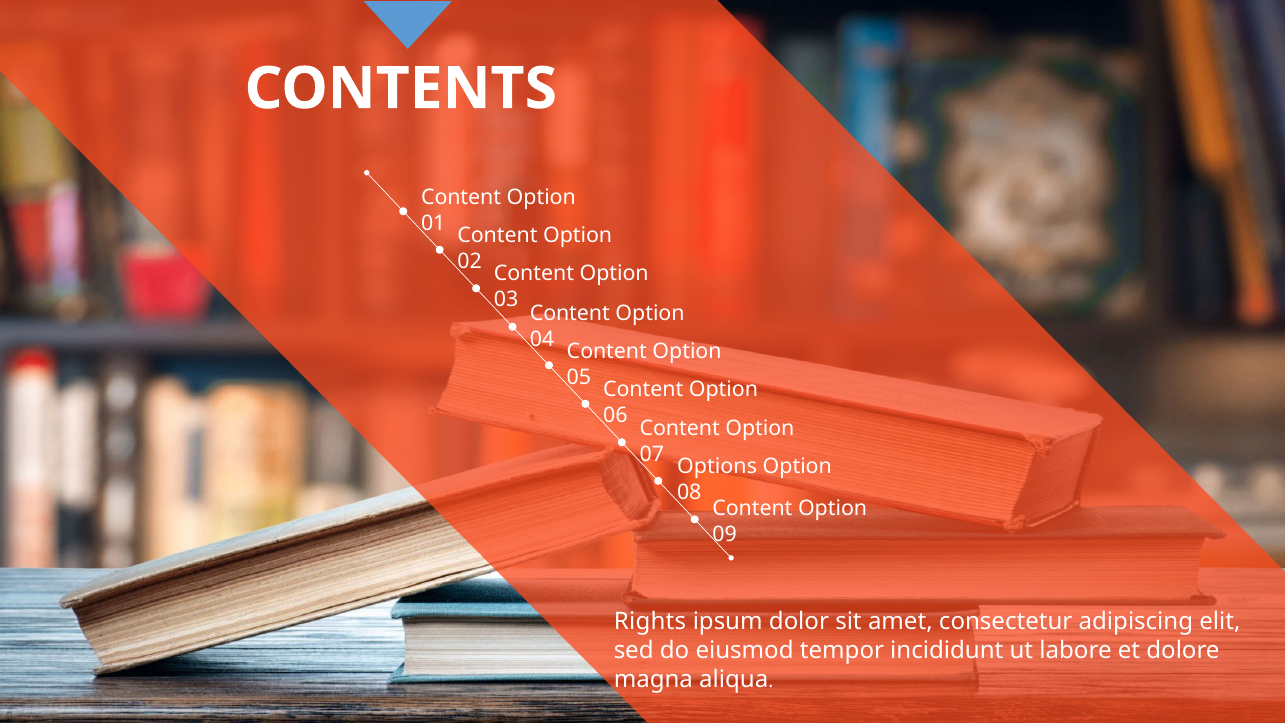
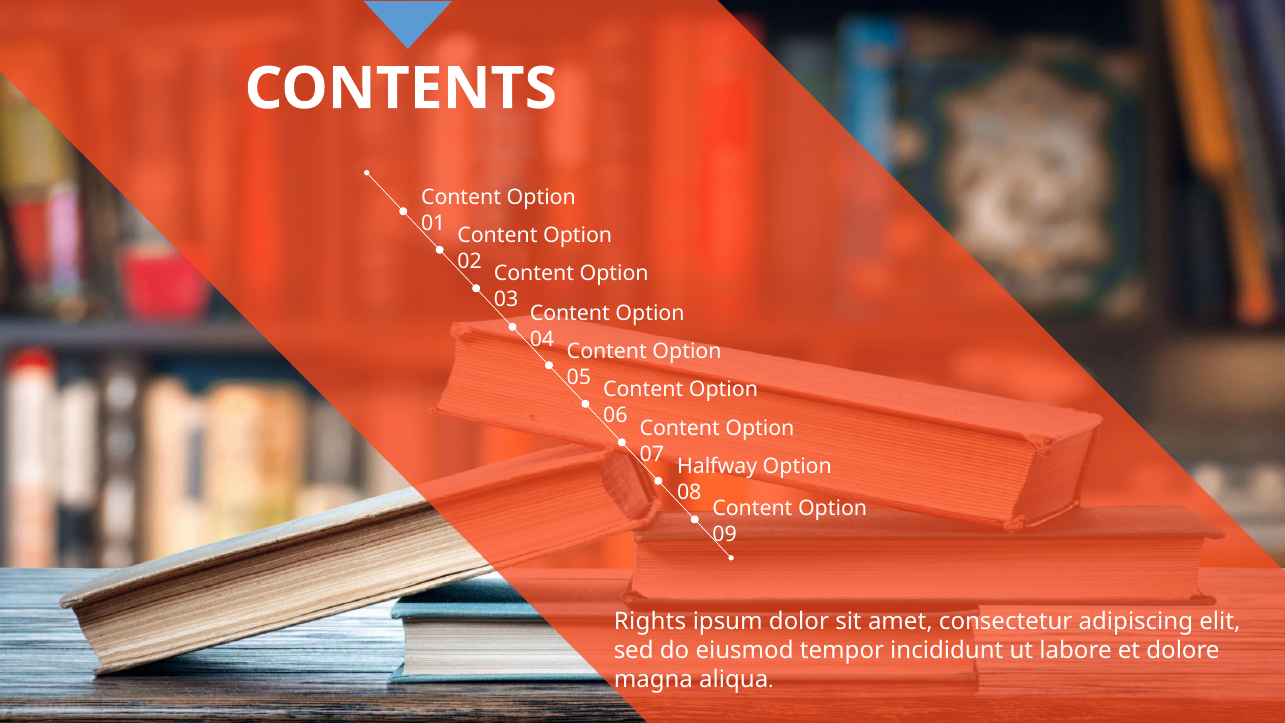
Options: Options -> Halfway
